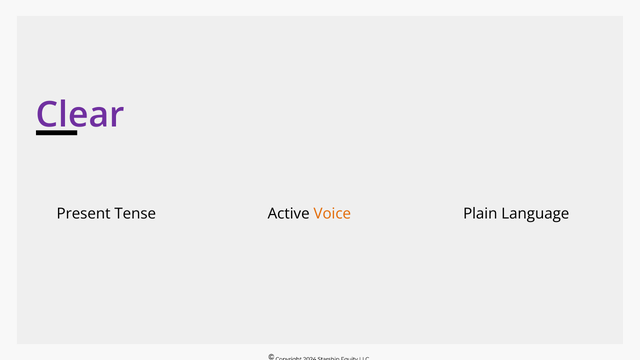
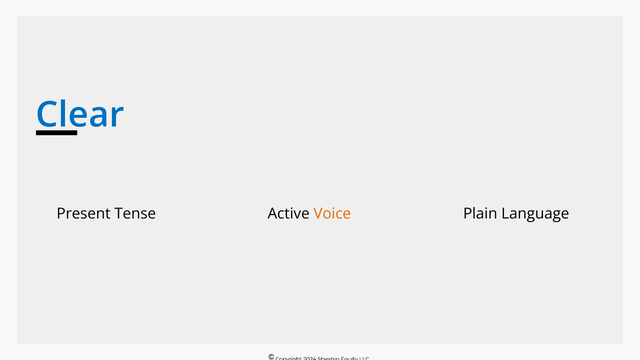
Clear colour: purple -> blue
